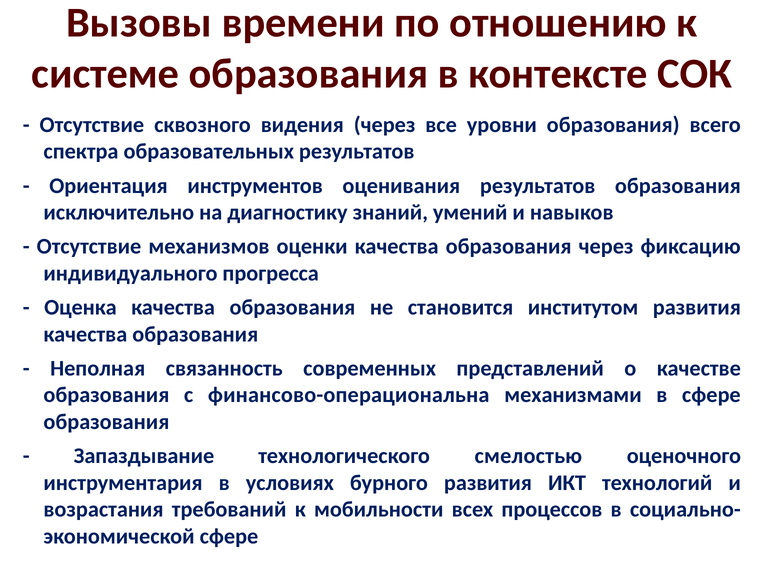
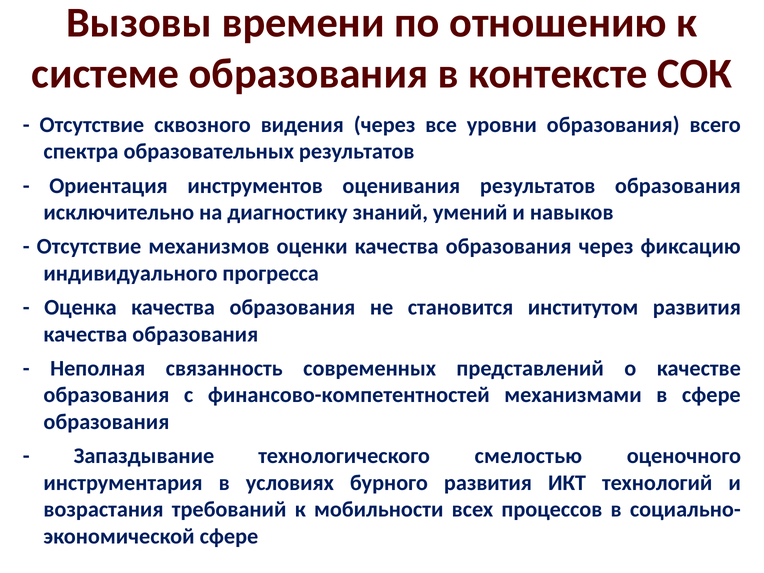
финансово-операциональна: финансово-операциональна -> финансово-компетентностей
